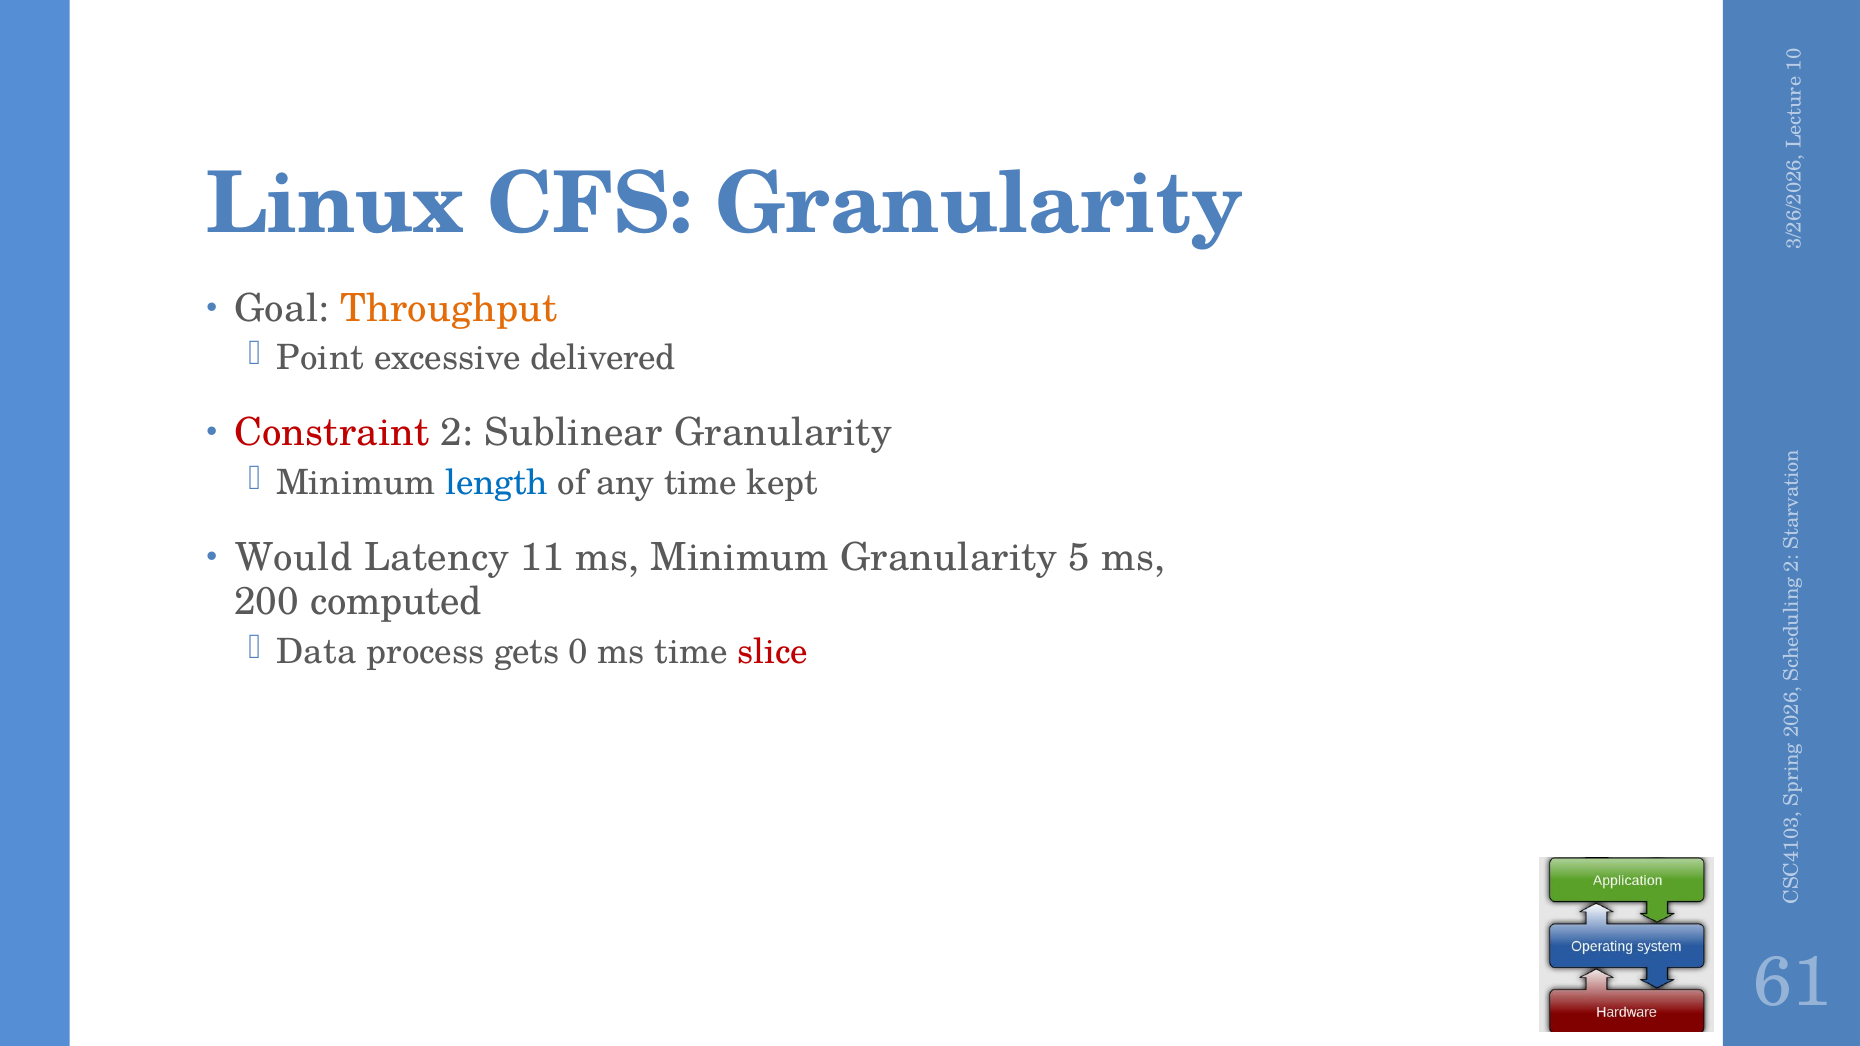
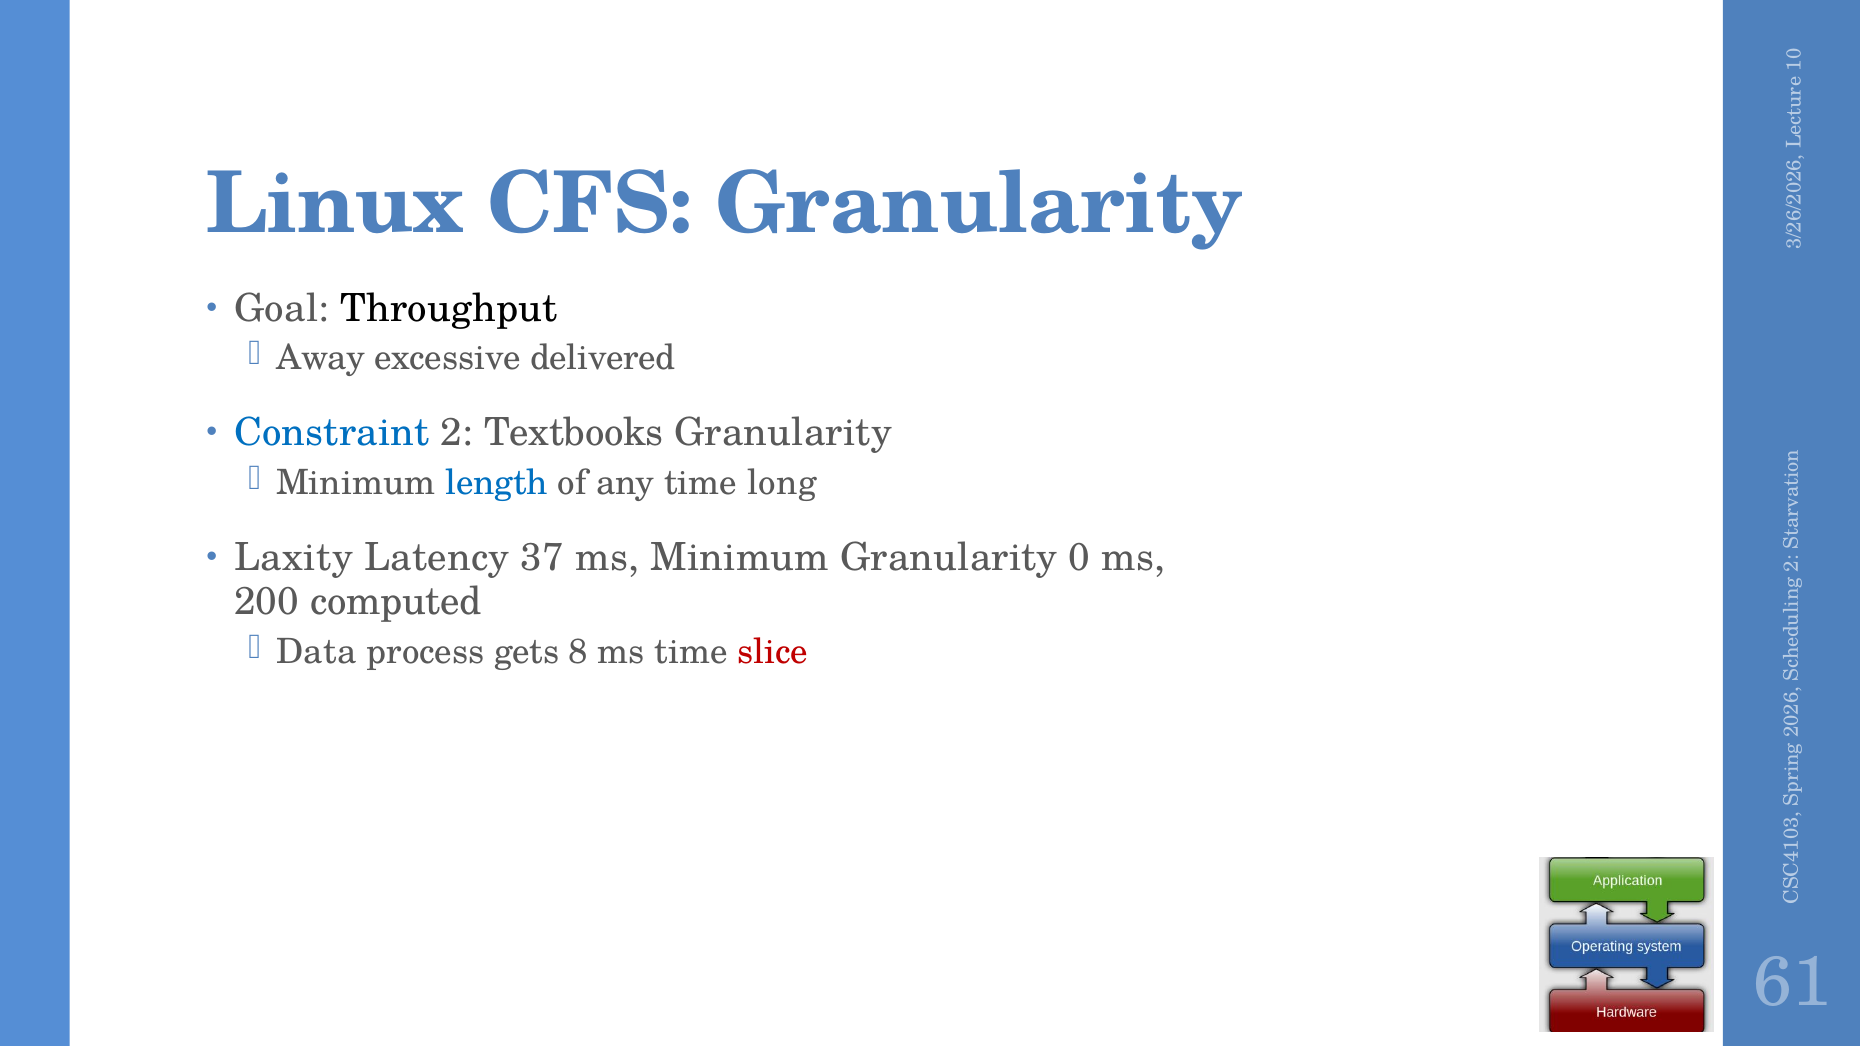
Throughput colour: orange -> black
Point: Point -> Away
Constraint colour: red -> blue
Sublinear: Sublinear -> Textbooks
kept: kept -> long
Would: Would -> Laxity
11: 11 -> 37
Granularity 5: 5 -> 0
gets 0: 0 -> 8
